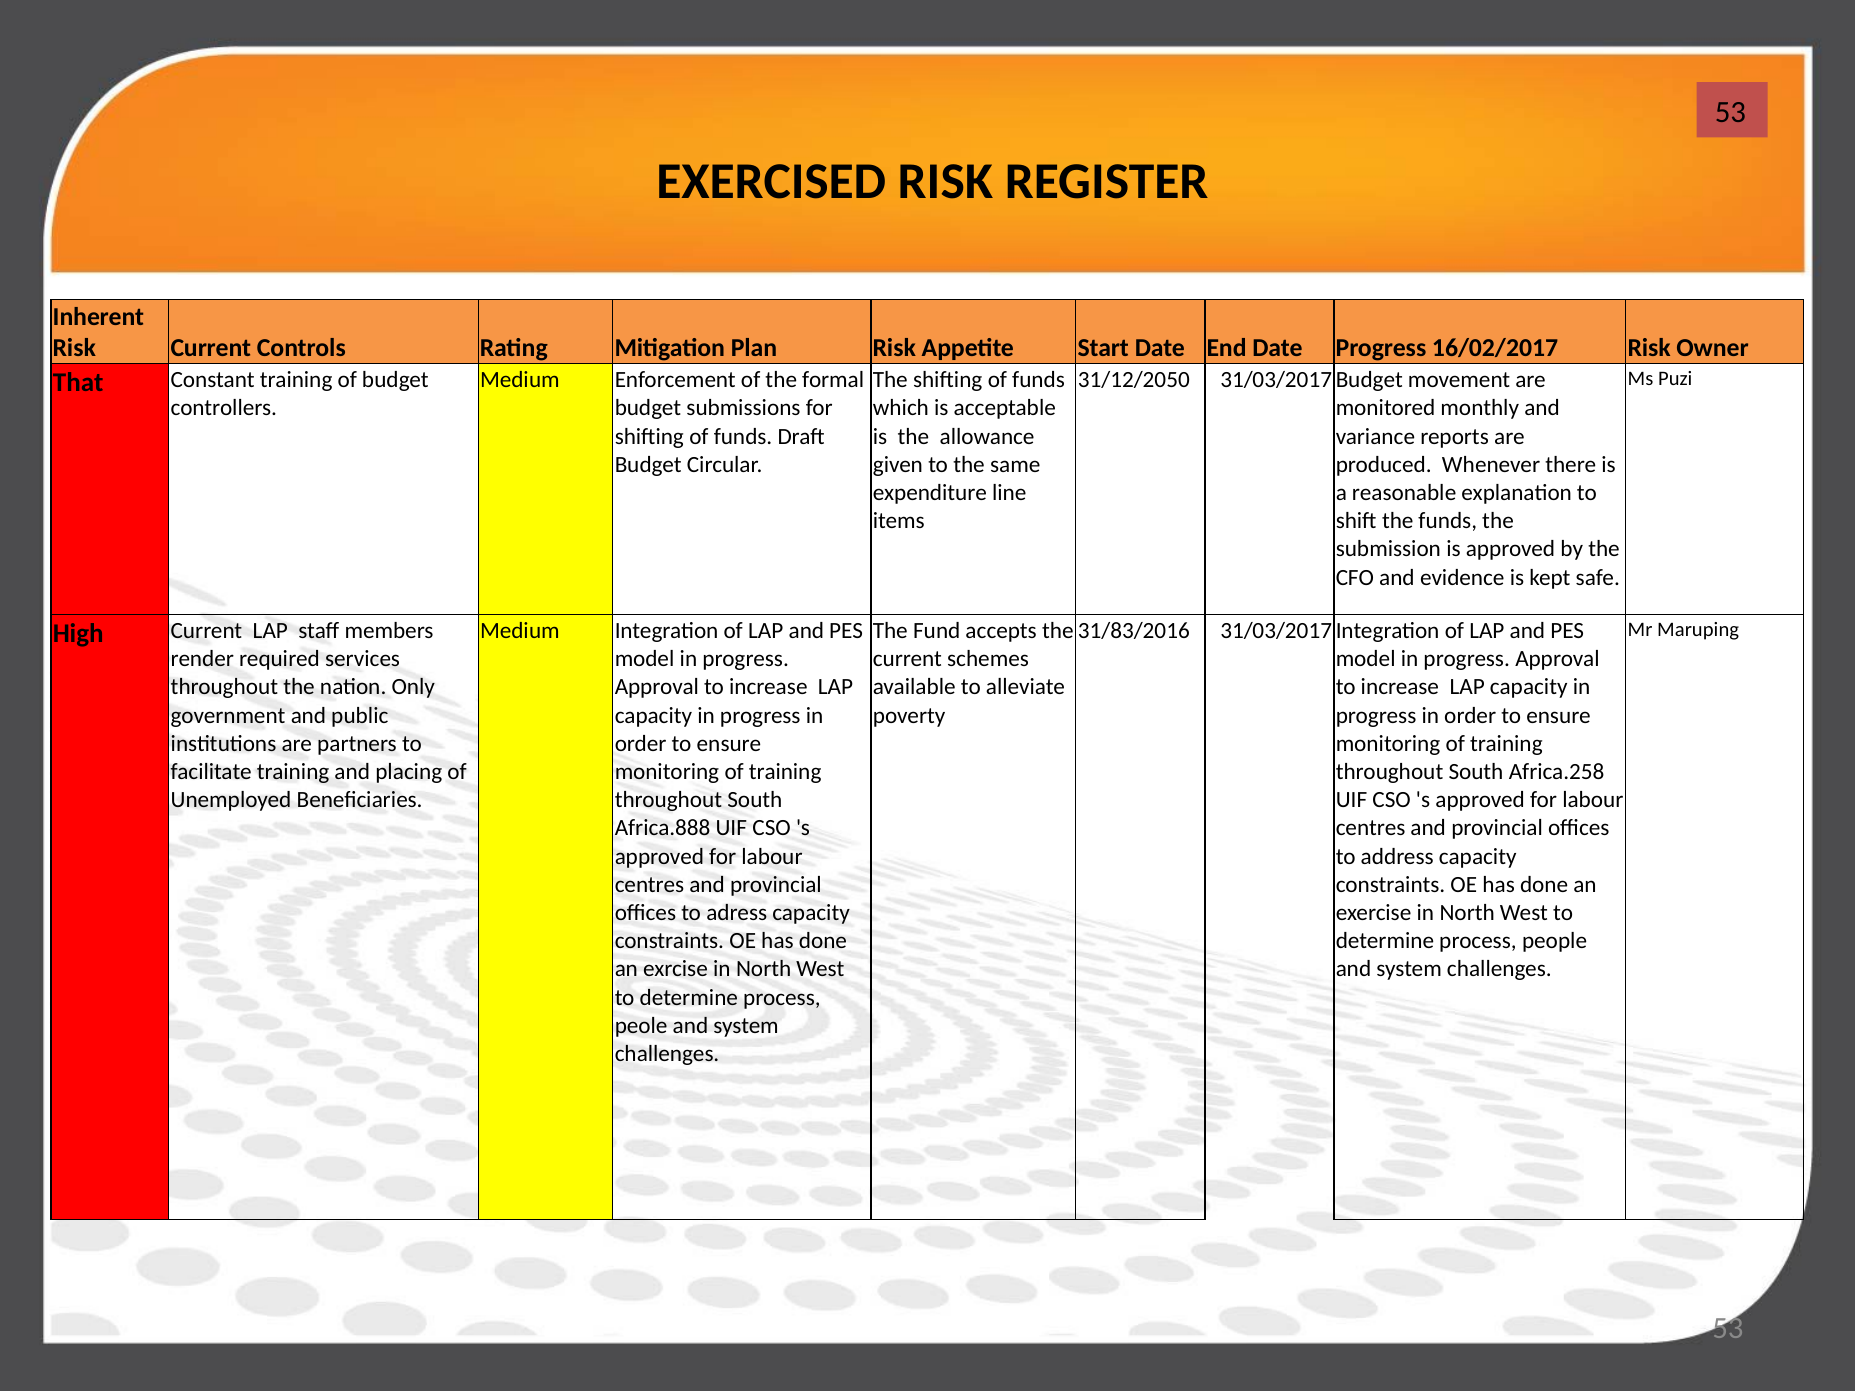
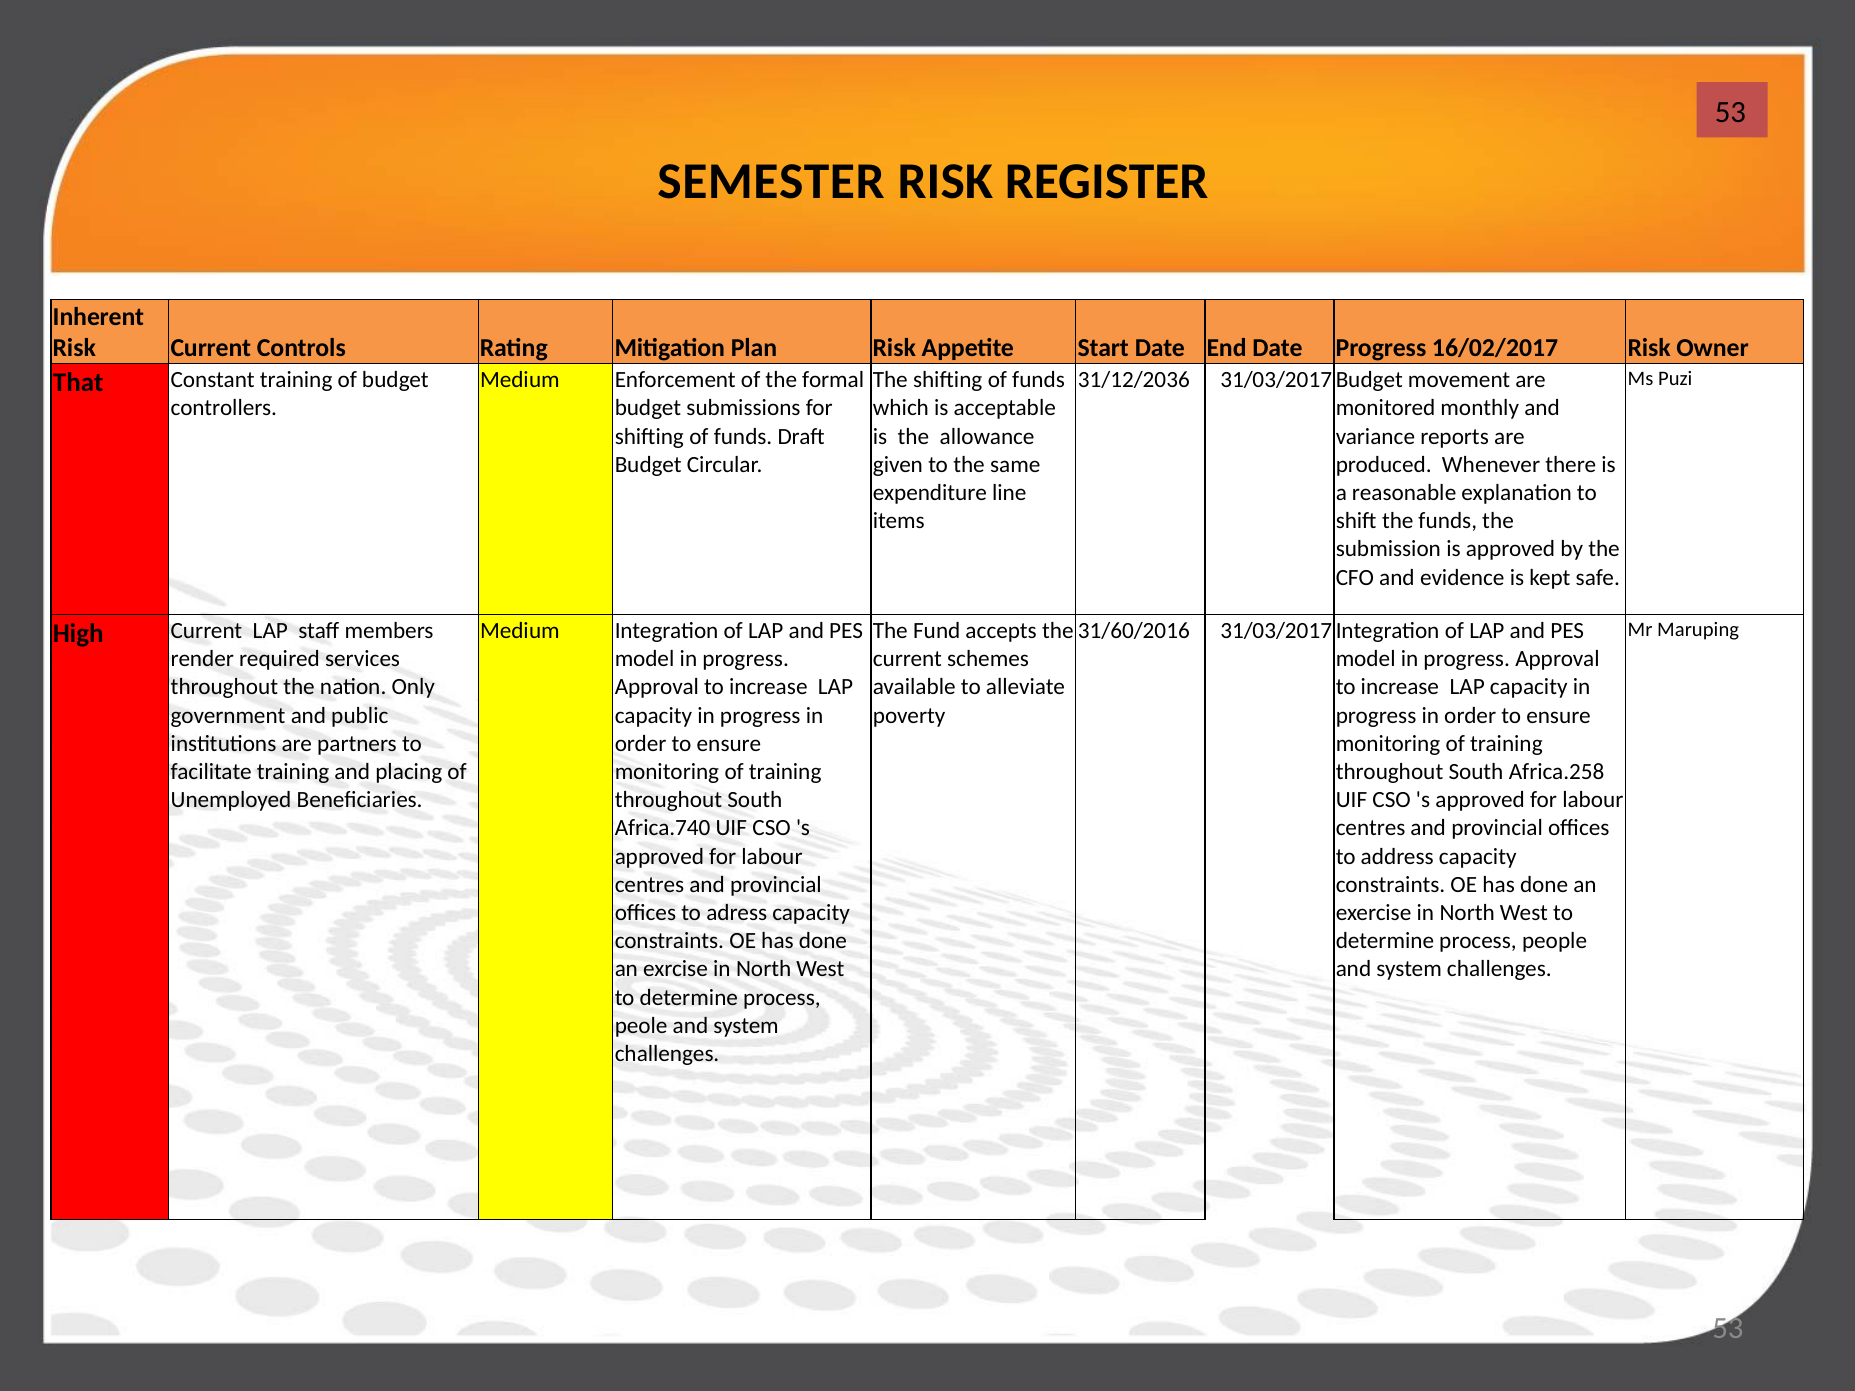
EXERCISED: EXERCISED -> SEMESTER
31/12/2050: 31/12/2050 -> 31/12/2036
31/83/2016: 31/83/2016 -> 31/60/2016
Africa.888: Africa.888 -> Africa.740
